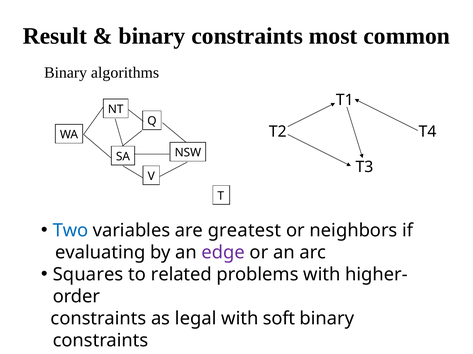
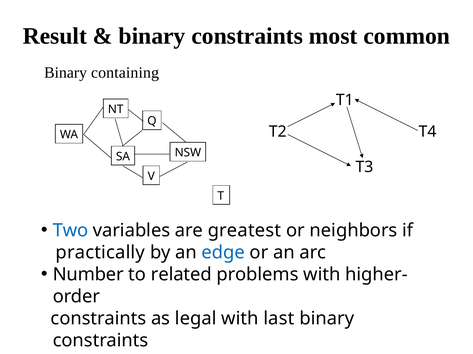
algorithms: algorithms -> containing
evaluating: evaluating -> practically
edge colour: purple -> blue
Squares: Squares -> Number
soft: soft -> last
